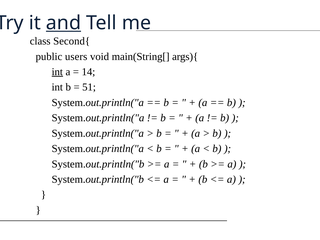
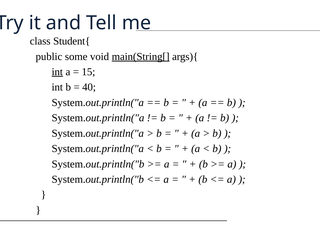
and underline: present -> none
Second{: Second{ -> Student{
users: users -> some
main(String[ underline: none -> present
14: 14 -> 15
51: 51 -> 40
